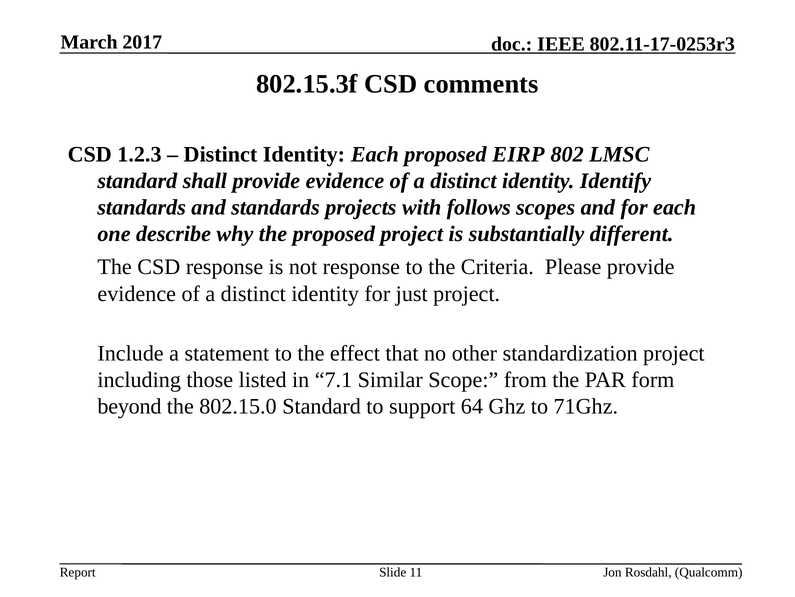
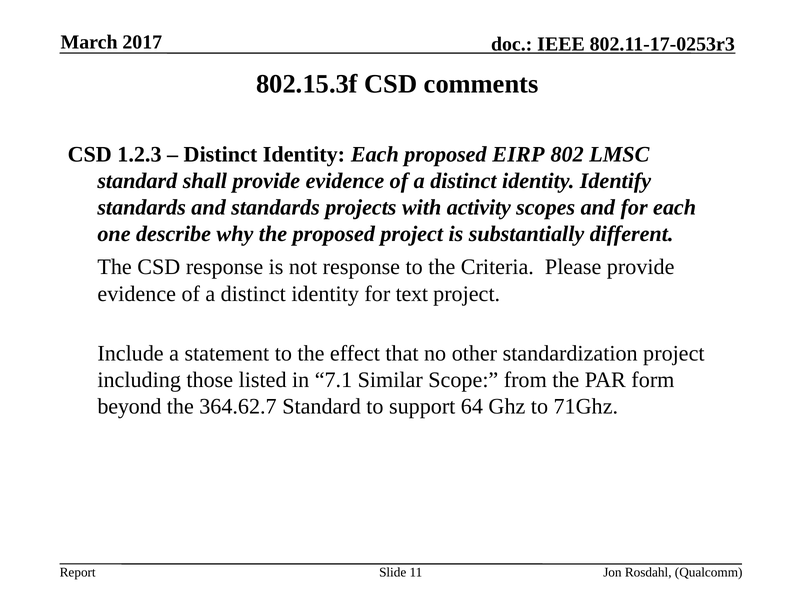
follows: follows -> activity
just: just -> text
802.15.0: 802.15.0 -> 364.62.7
